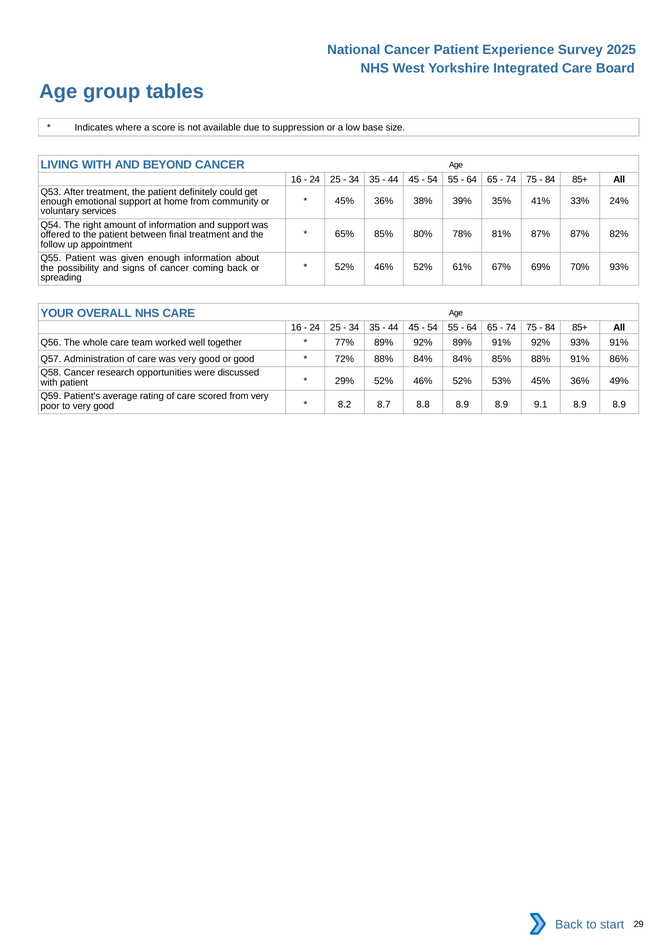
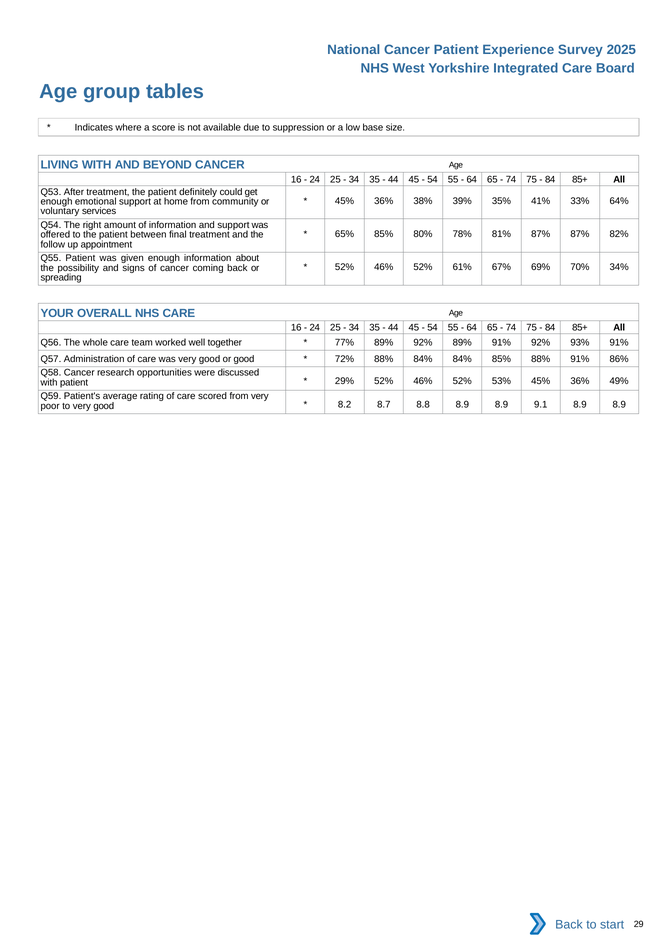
24%: 24% -> 64%
70% 93%: 93% -> 34%
